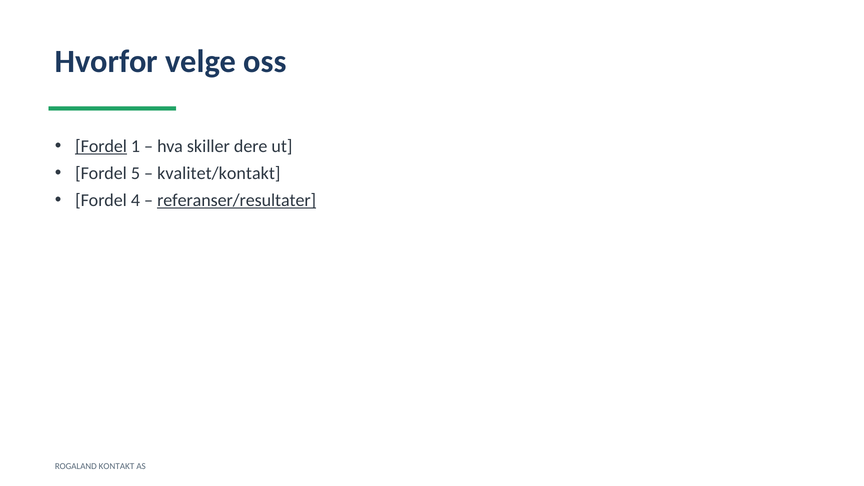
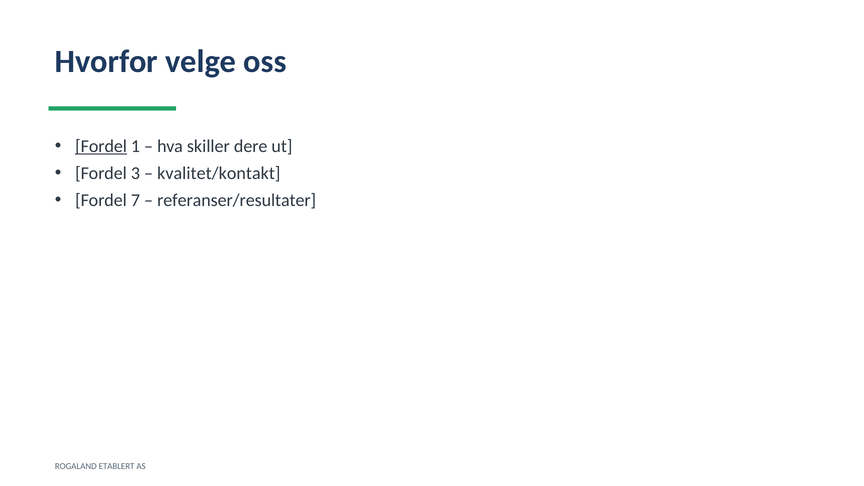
5: 5 -> 3
4: 4 -> 7
referanser/resultater underline: present -> none
KONTAKT: KONTAKT -> ETABLERT
